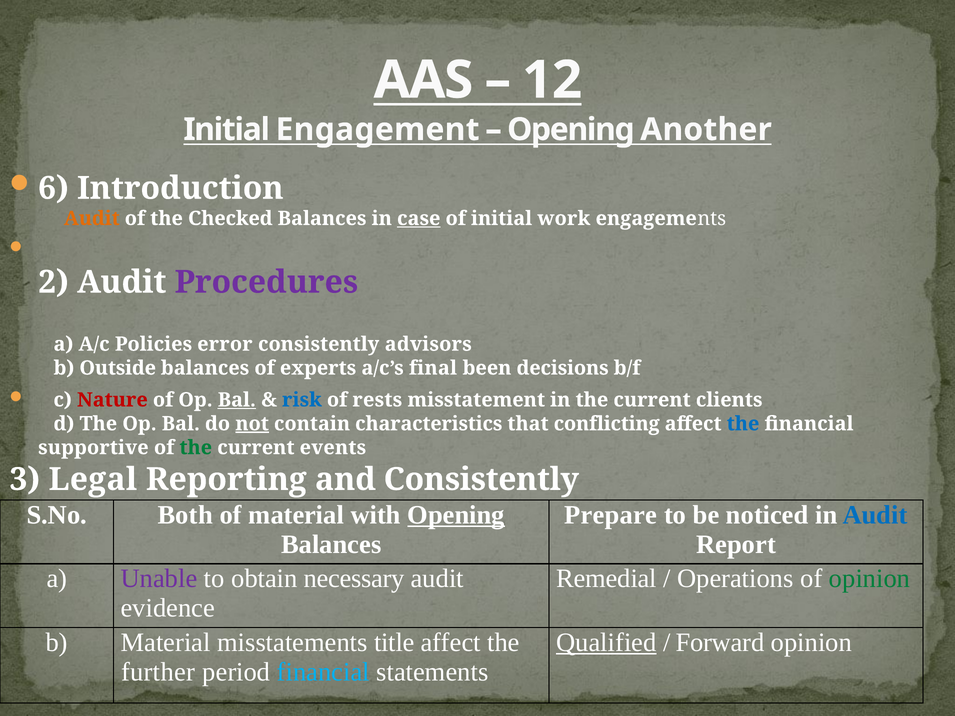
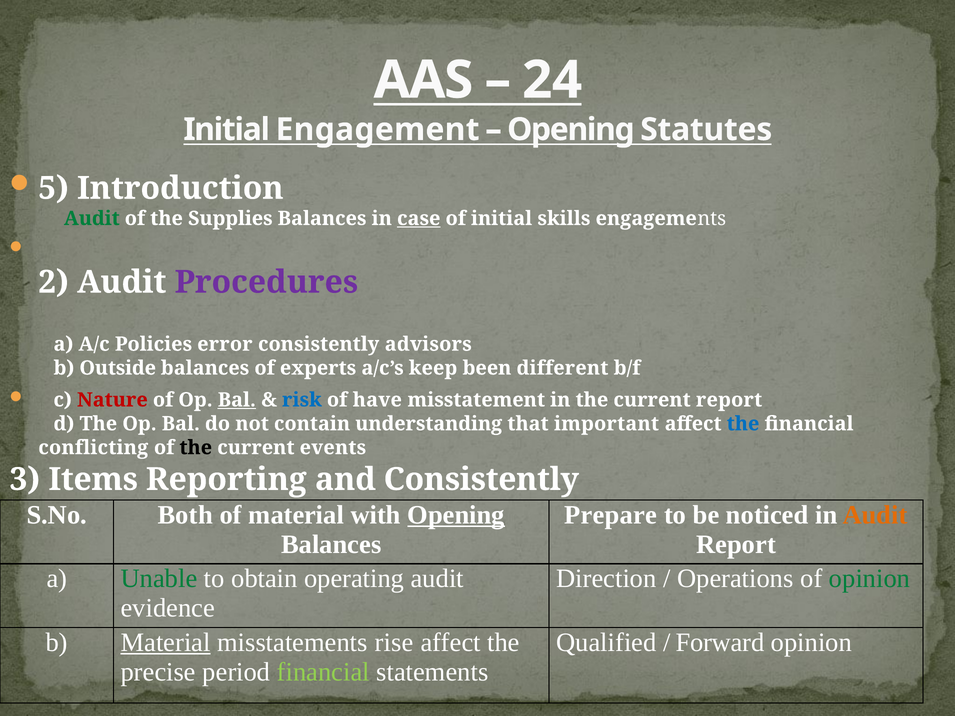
12: 12 -> 24
Another: Another -> Statutes
6: 6 -> 5
Audit at (92, 219) colour: orange -> green
Checked: Checked -> Supplies
work: work -> skills
final: final -> keep
decisions: decisions -> different
rests: rests -> have
current clients: clients -> report
not underline: present -> none
characteristics: characteristics -> understanding
conflicting: conflicting -> important
supportive: supportive -> conflicting
the at (196, 448) colour: green -> black
Legal: Legal -> Items
Audit at (875, 515) colour: blue -> orange
Unable colour: purple -> green
necessary: necessary -> operating
Remedial: Remedial -> Direction
Material at (166, 643) underline: none -> present
title: title -> rise
Qualified underline: present -> none
further: further -> precise
financial at (323, 672) colour: light blue -> light green
